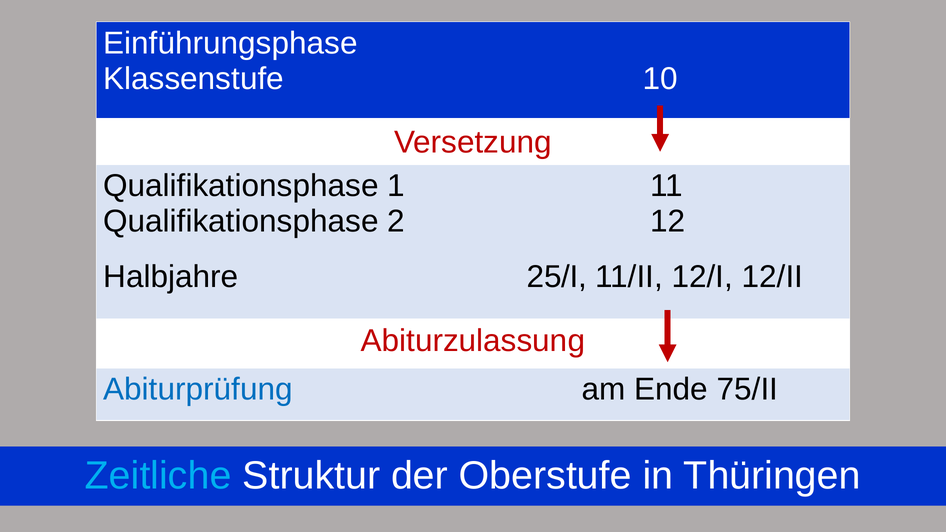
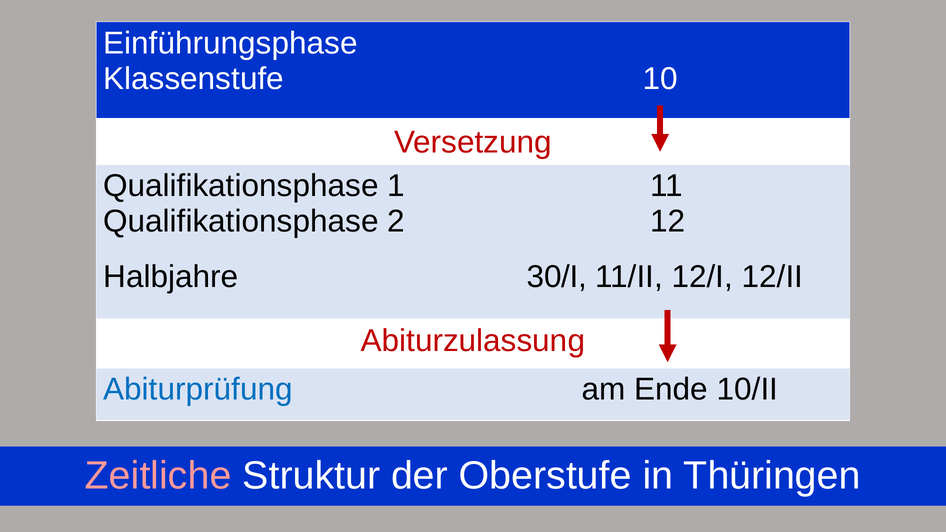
25/I: 25/I -> 30/I
75/II: 75/II -> 10/II
Zeitliche colour: light blue -> pink
